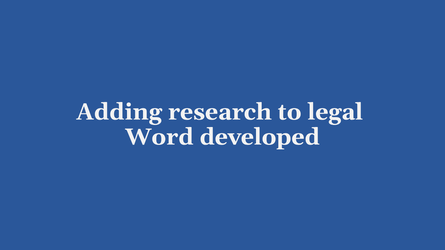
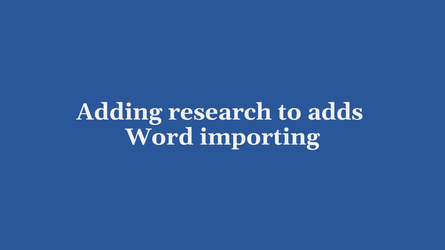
legal: legal -> adds
developed: developed -> importing
